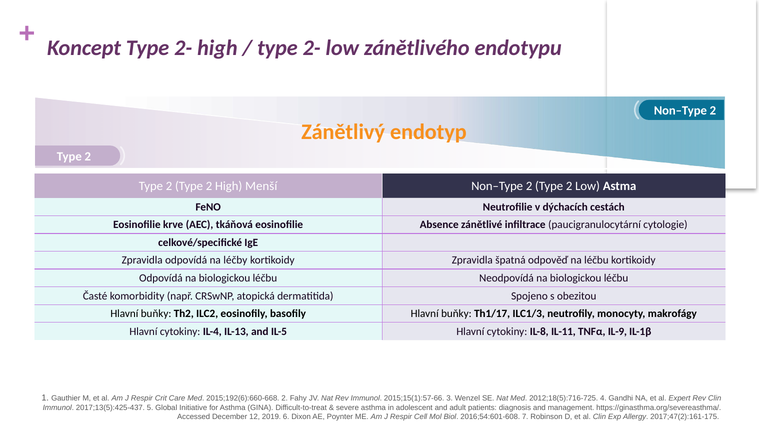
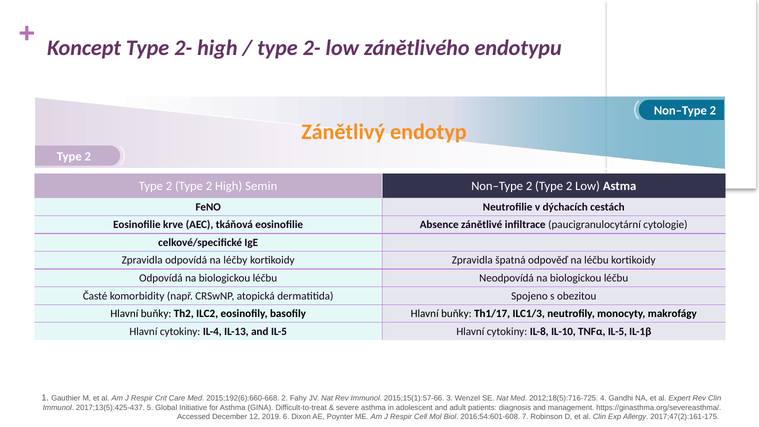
Menší: Menší -> Semin
IL-11: IL-11 -> IL-10
TNFα IL-9: IL-9 -> IL-5
